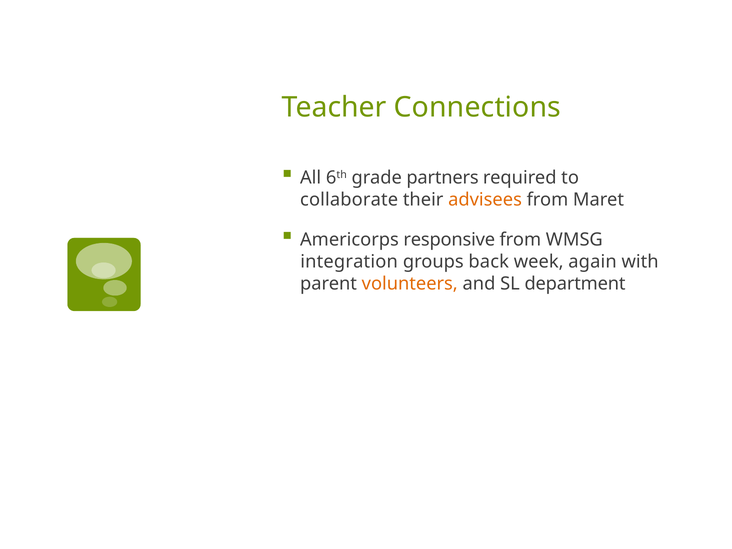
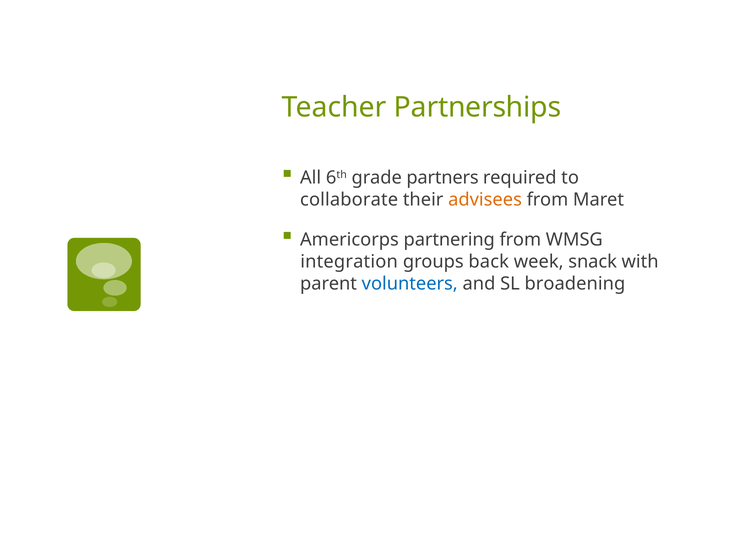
Connections: Connections -> Partnerships
responsive: responsive -> partnering
again: again -> snack
volunteers colour: orange -> blue
department: department -> broadening
